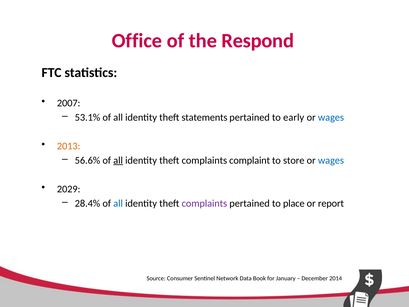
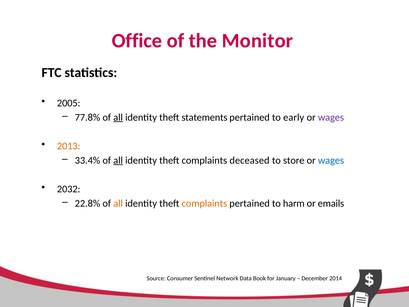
Respond: Respond -> Monitor
2007: 2007 -> 2005
53.1%: 53.1% -> 77.8%
all at (118, 117) underline: none -> present
wages at (331, 117) colour: blue -> purple
56.6%: 56.6% -> 33.4%
complaint: complaint -> deceased
2029: 2029 -> 2032
28.4%: 28.4% -> 22.8%
all at (118, 203) colour: blue -> orange
complaints at (204, 203) colour: purple -> orange
place: place -> harm
report: report -> emails
